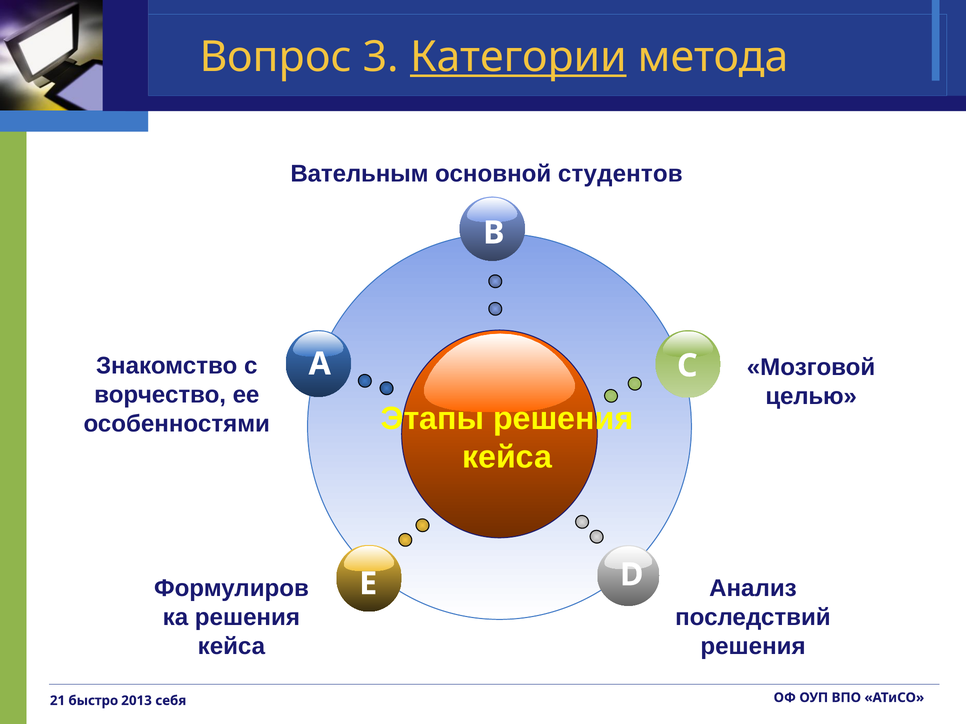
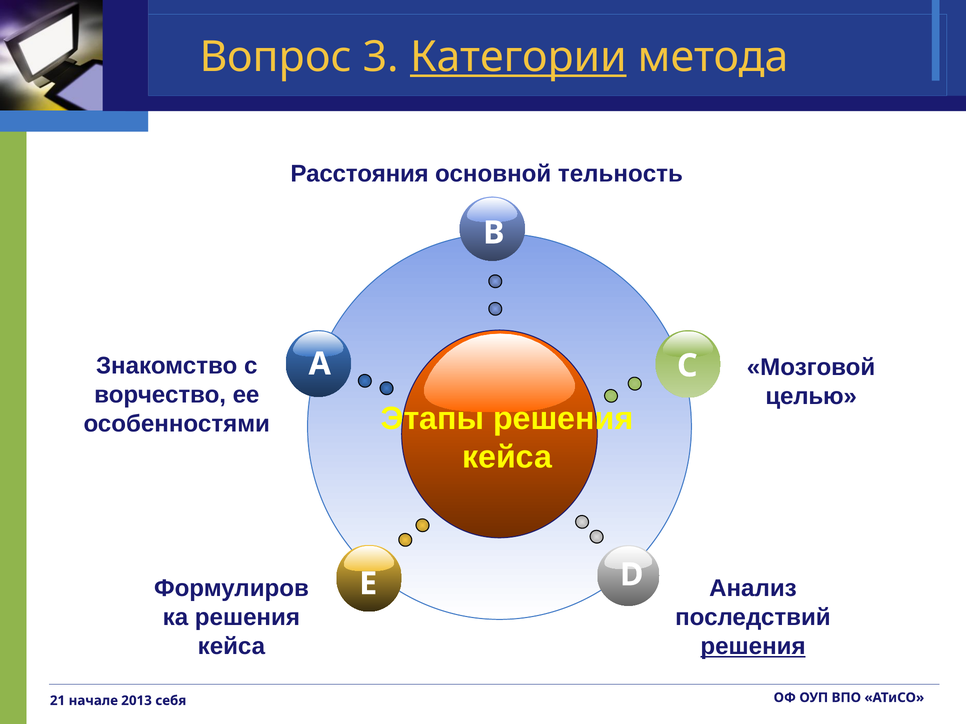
Вательным: Вательным -> Расстояния
студентов: студентов -> тельность
решения at (753, 647) underline: none -> present
быстро: быстро -> начале
